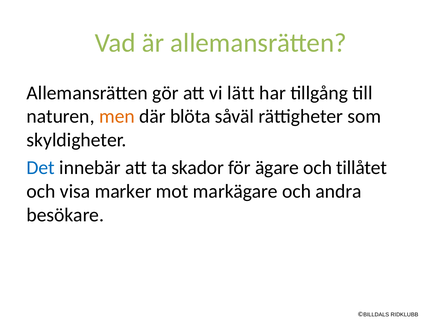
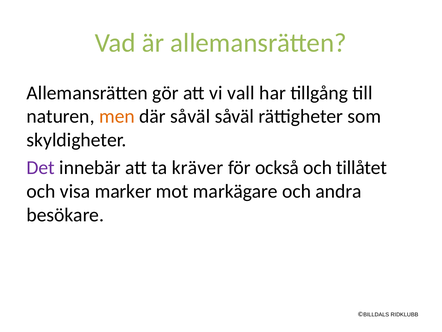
lätt: lätt -> vall
där blöta: blöta -> såväl
Det colour: blue -> purple
skador: skador -> kräver
ägare: ägare -> också
